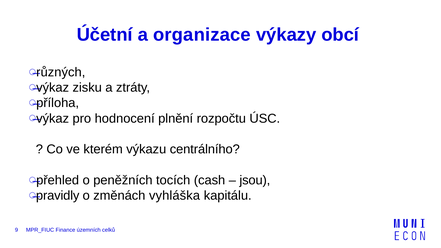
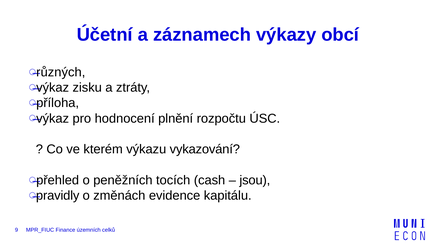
organizace: organizace -> záznamech
centrálního: centrálního -> vykazování
vyhláška: vyhláška -> evidence
